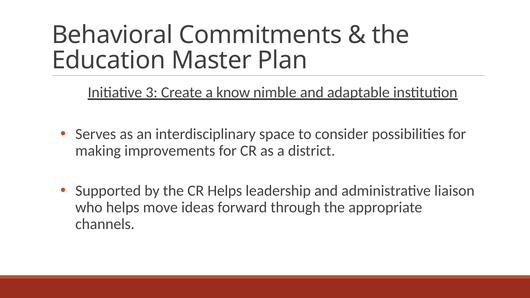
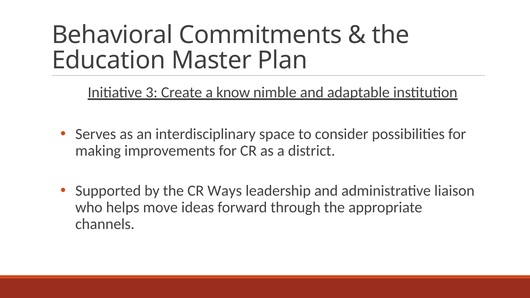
CR Helps: Helps -> Ways
